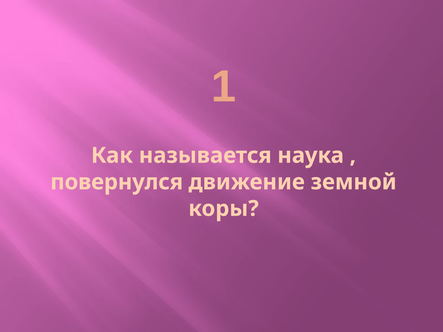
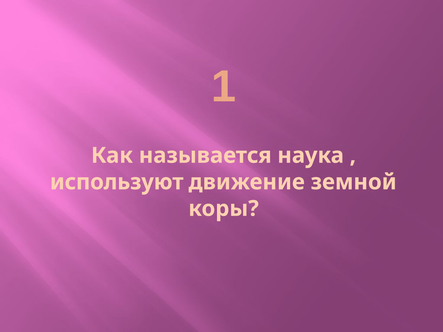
повернулся: повернулся -> используют
